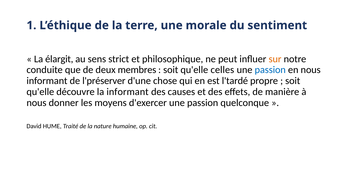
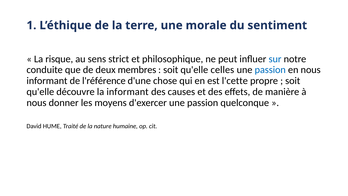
élargit: élargit -> risque
sur colour: orange -> blue
l'préserver: l'préserver -> l'référence
l'tardé: l'tardé -> l'cette
